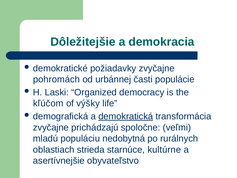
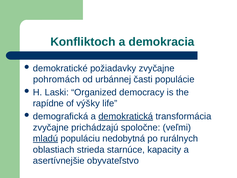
Dôležitejšie: Dôležitejšie -> Konfliktoch
kľúčom: kľúčom -> rapídne
mladú underline: none -> present
kultúrne: kultúrne -> kapacity
